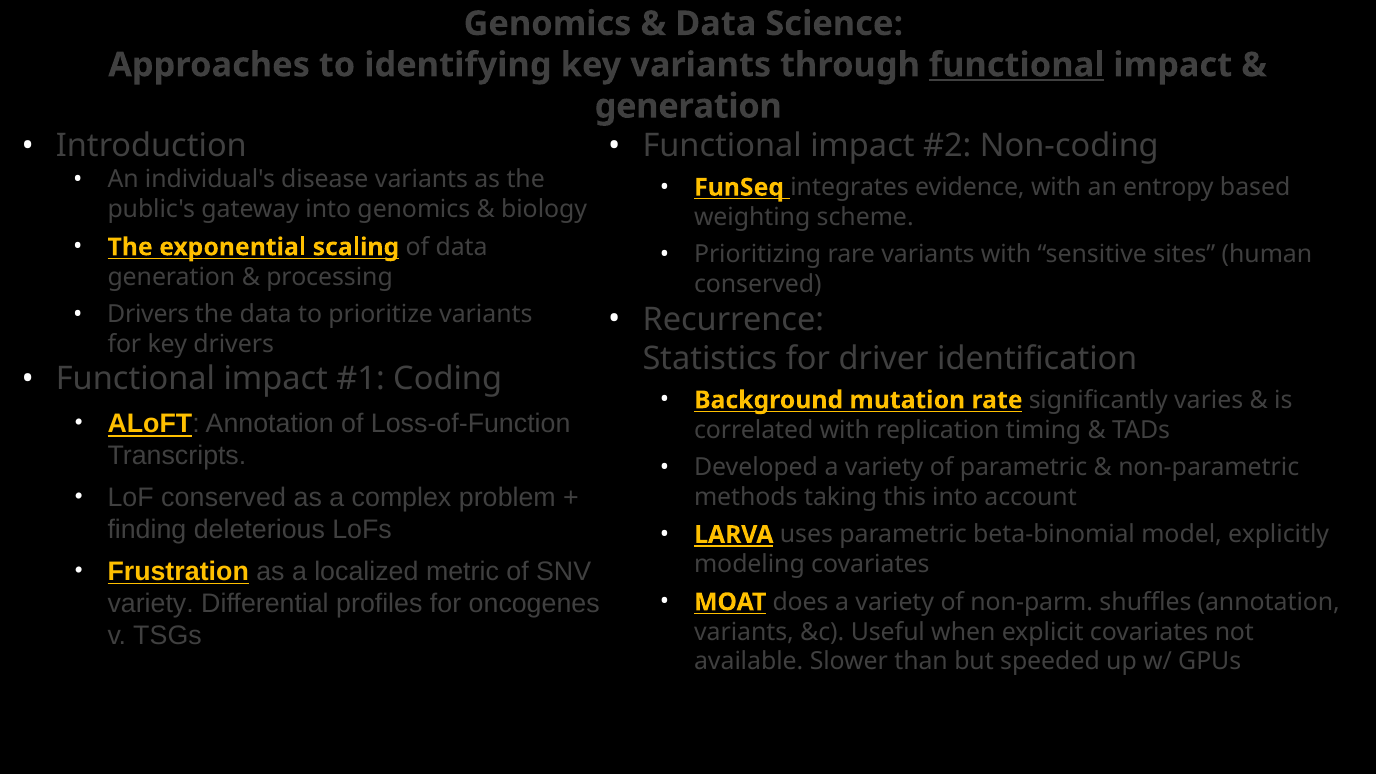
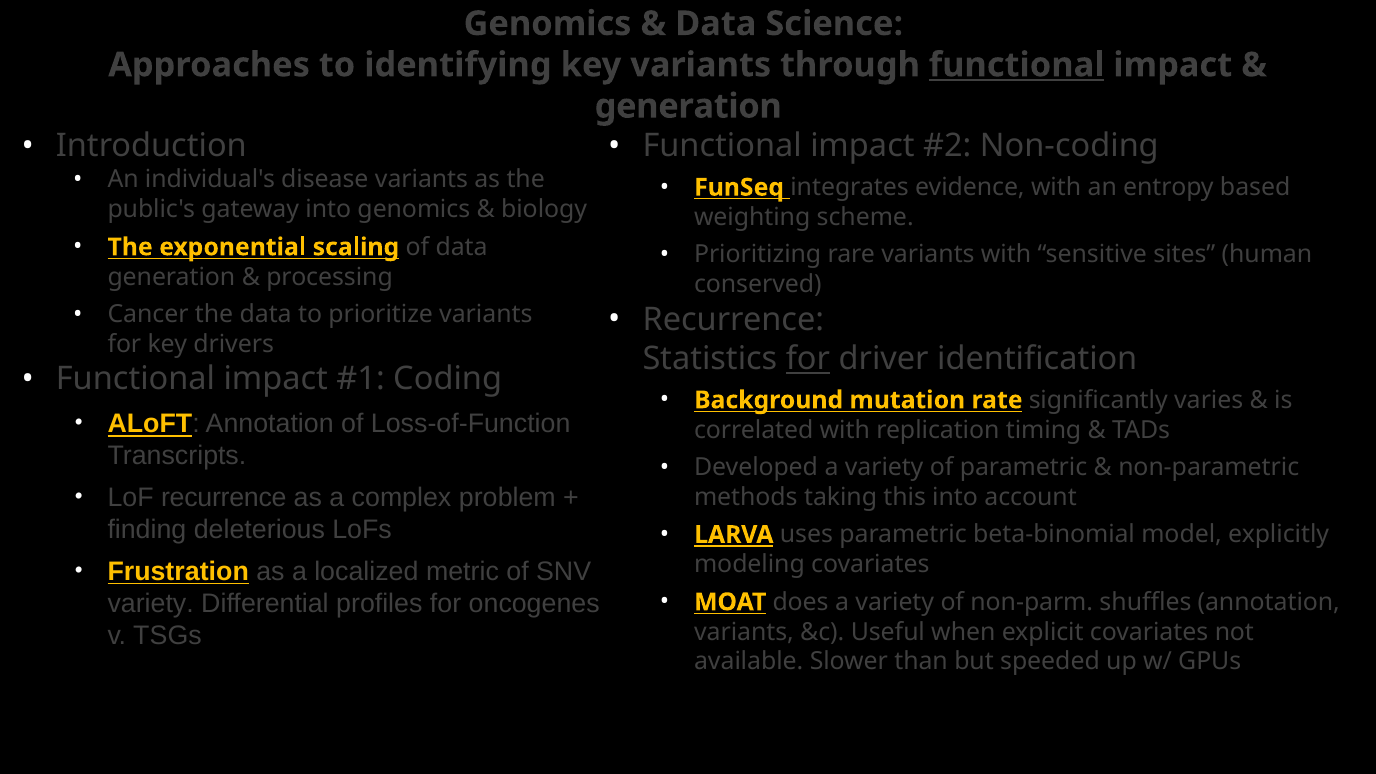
Drivers at (148, 314): Drivers -> Cancer
for at (808, 359) underline: none -> present
LoF conserved: conserved -> recurrence
